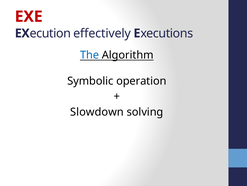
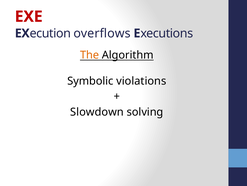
effectively: effectively -> overflows
The colour: blue -> orange
operation: operation -> violations
